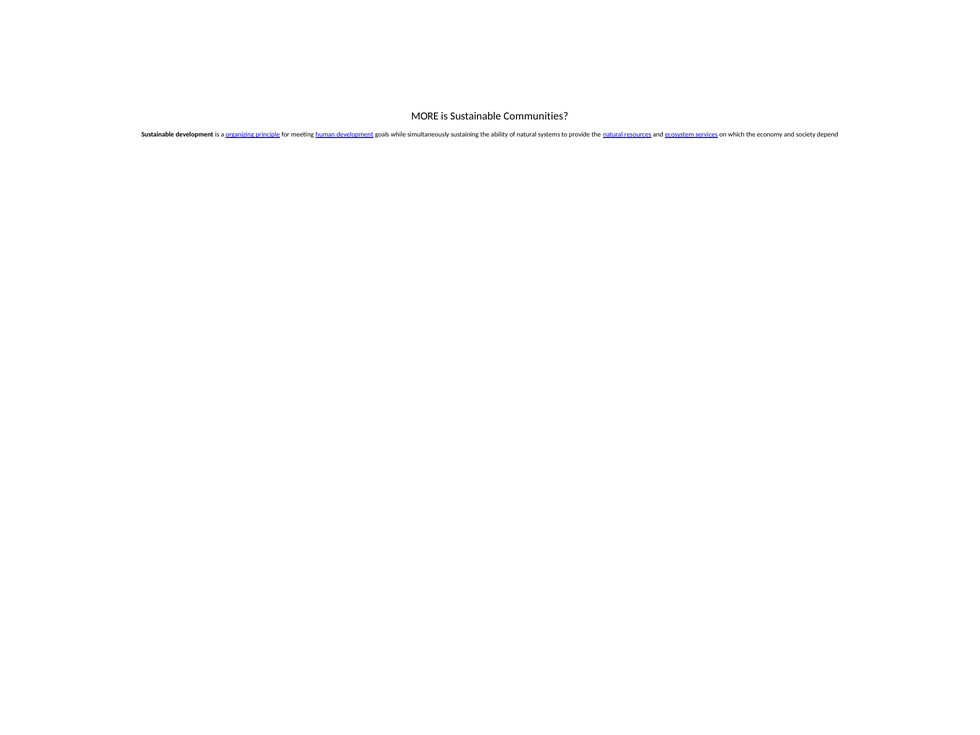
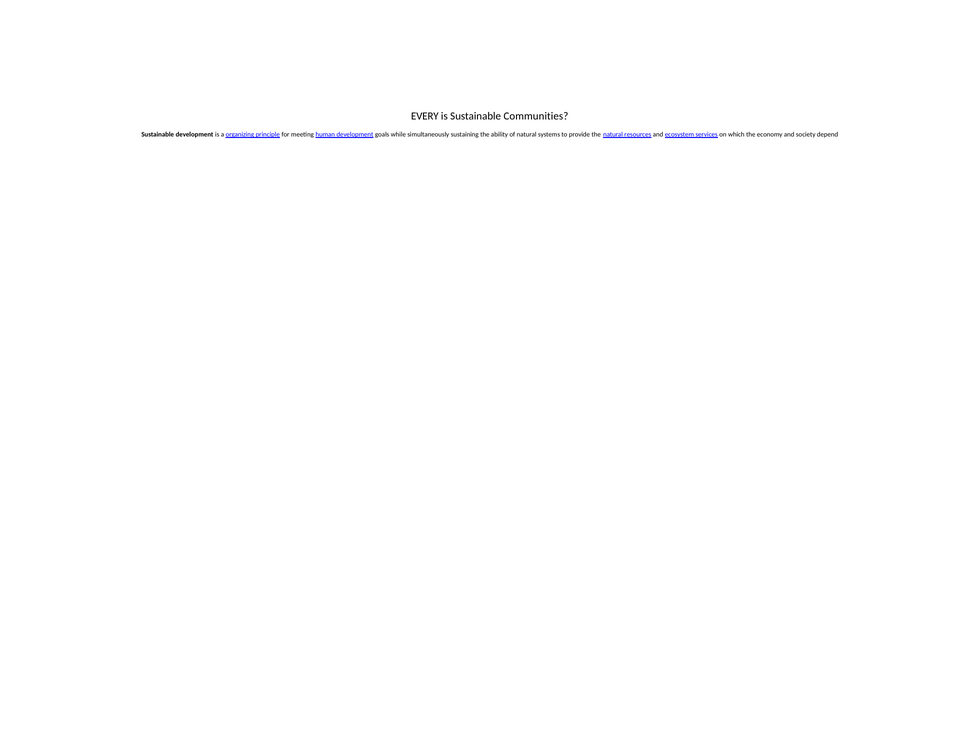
MORE: MORE -> EVERY
